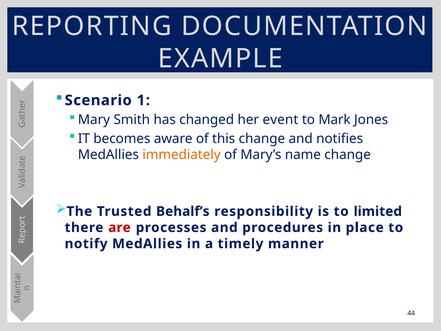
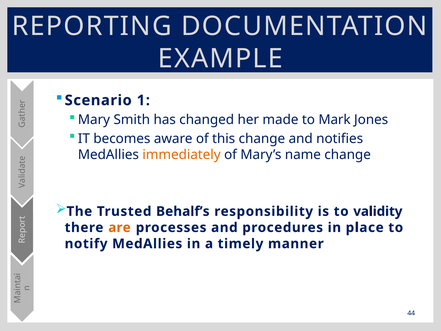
event: event -> made
limited: limited -> validity
are colour: red -> orange
